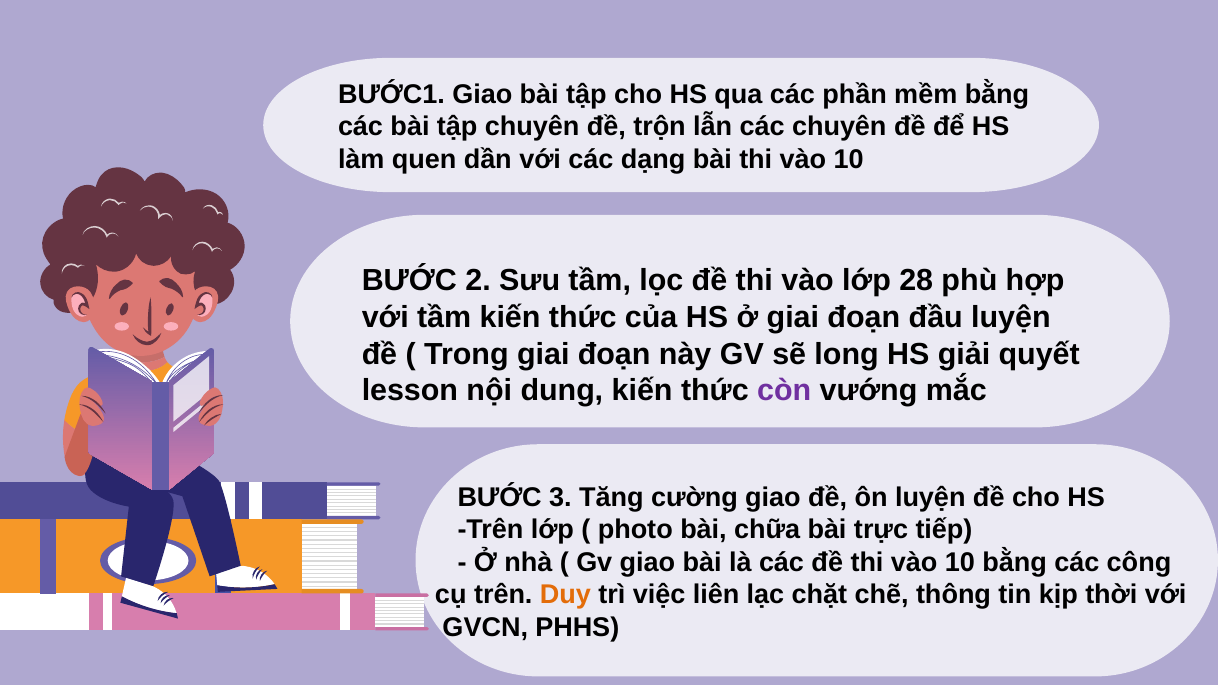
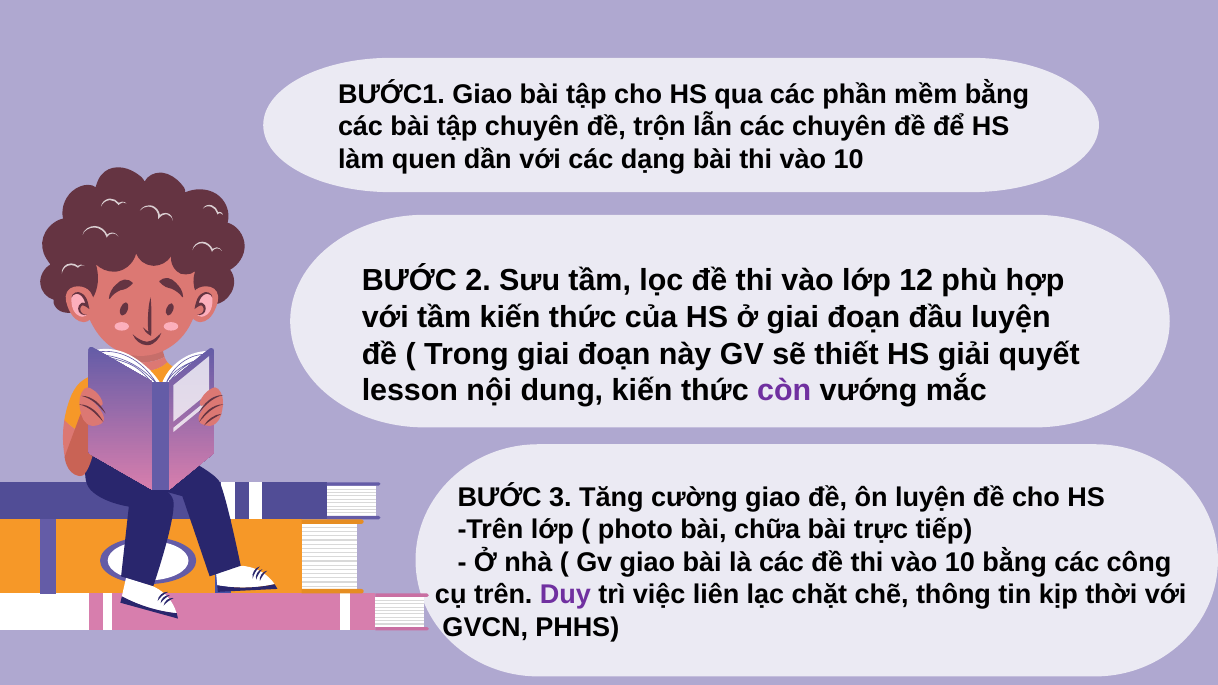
28: 28 -> 12
long: long -> thiết
Duy colour: orange -> purple
